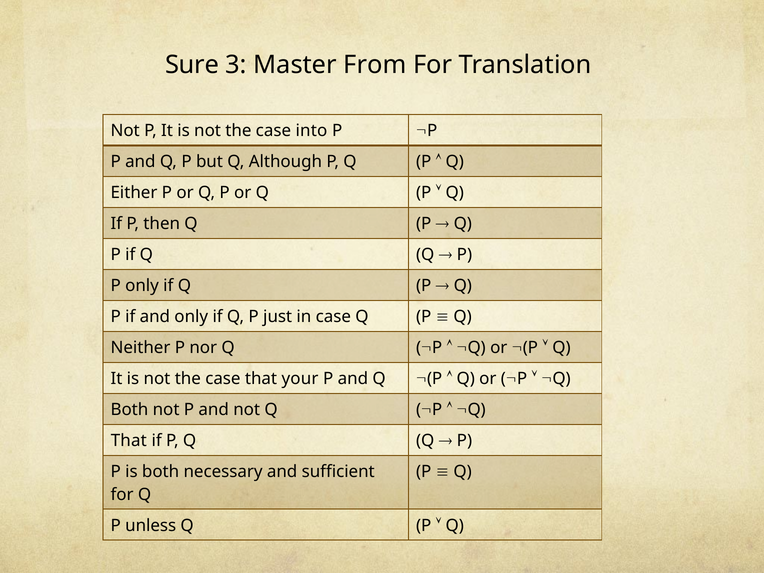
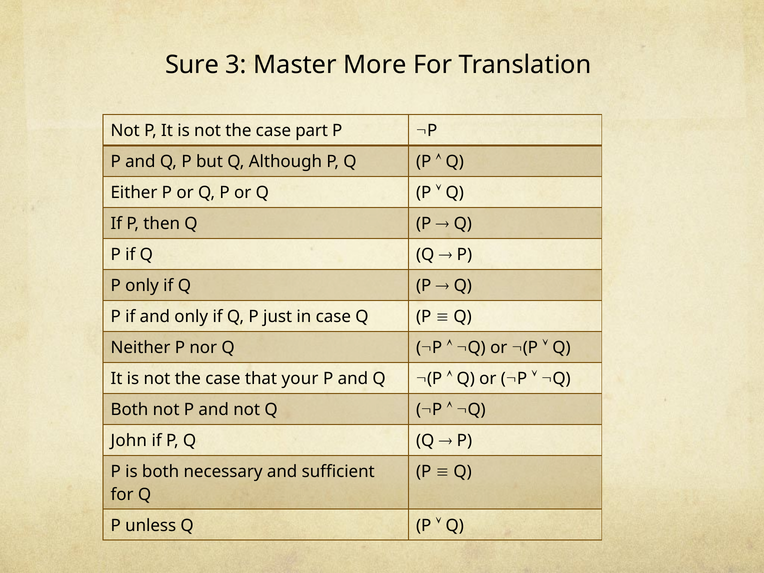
From: From -> More
into: into -> part
That at (129, 441): That -> John
